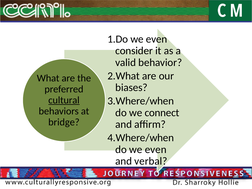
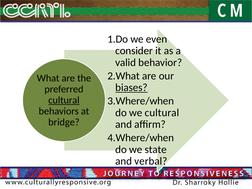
biases underline: none -> present
we connect: connect -> cultural
do we even: even -> state
